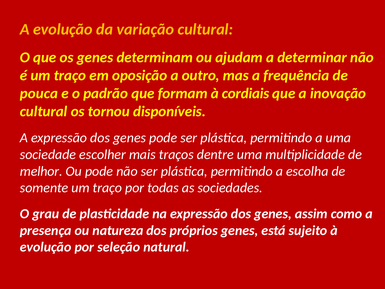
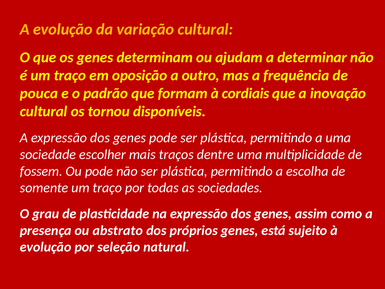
melhor: melhor -> fossem
natureza: natureza -> abstrato
